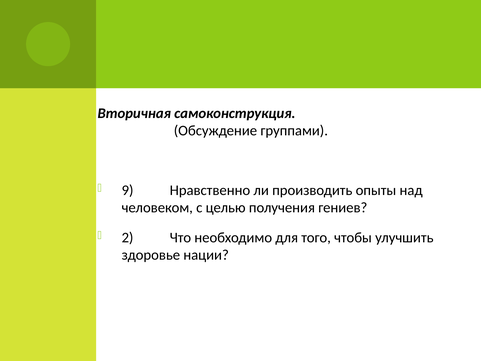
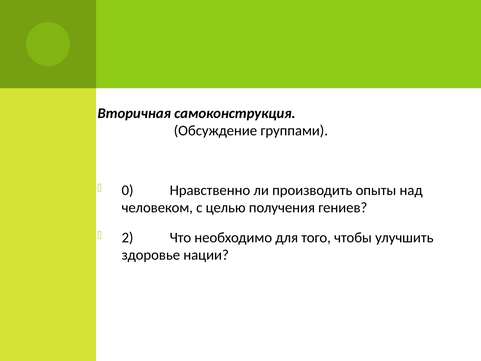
9: 9 -> 0
